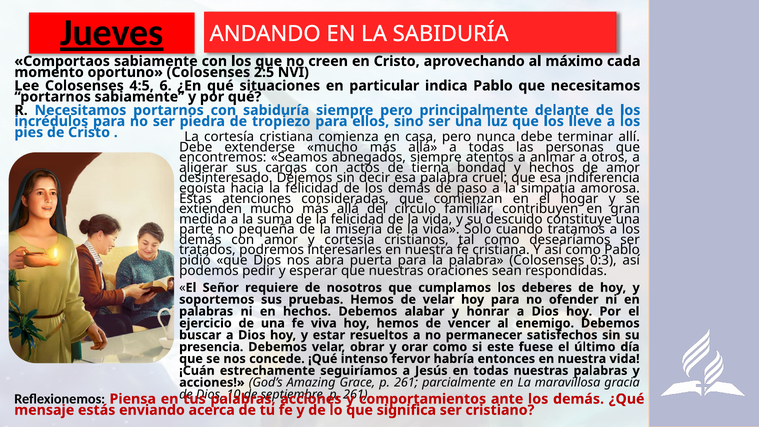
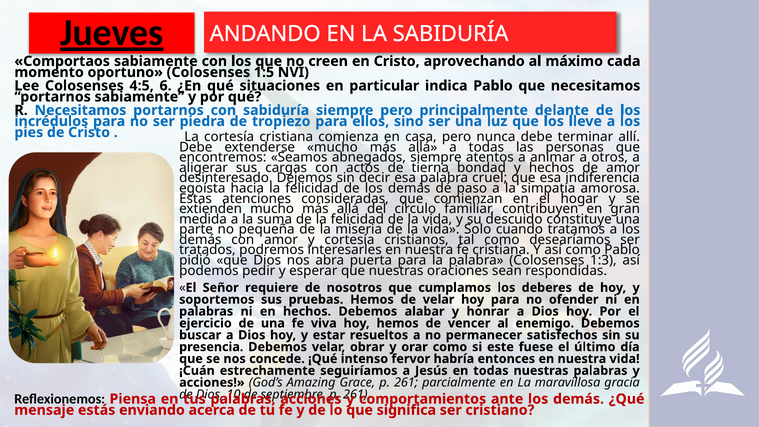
2:5: 2:5 -> 1:5
0:3: 0:3 -> 1:3
